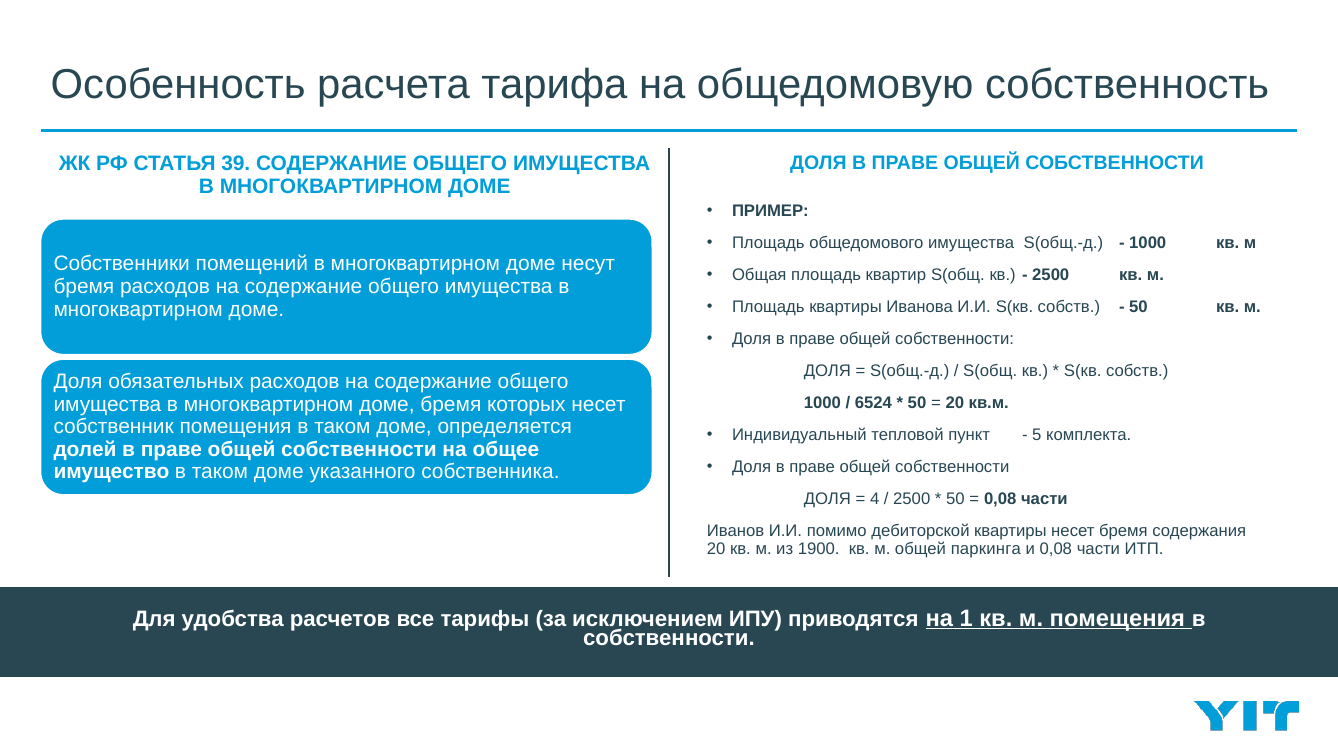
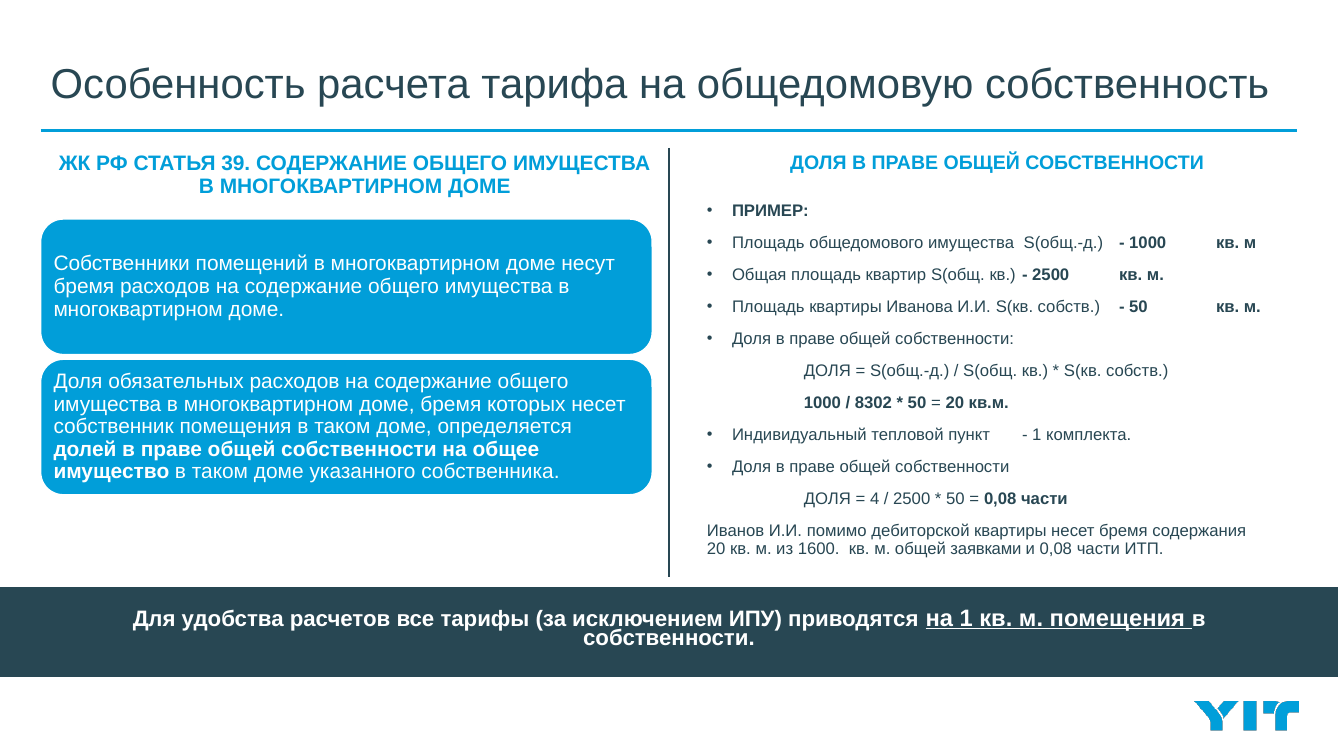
6524: 6524 -> 8302
5 at (1037, 435): 5 -> 1
1900: 1900 -> 1600
паркинга: паркинга -> заявками
